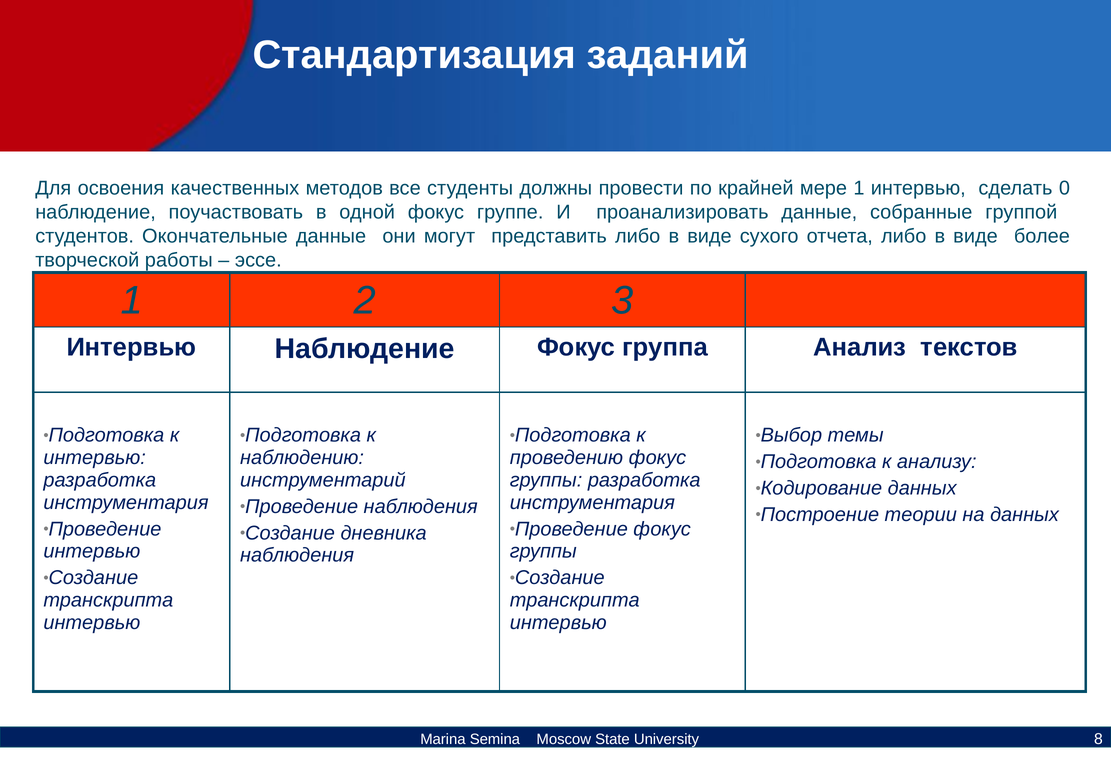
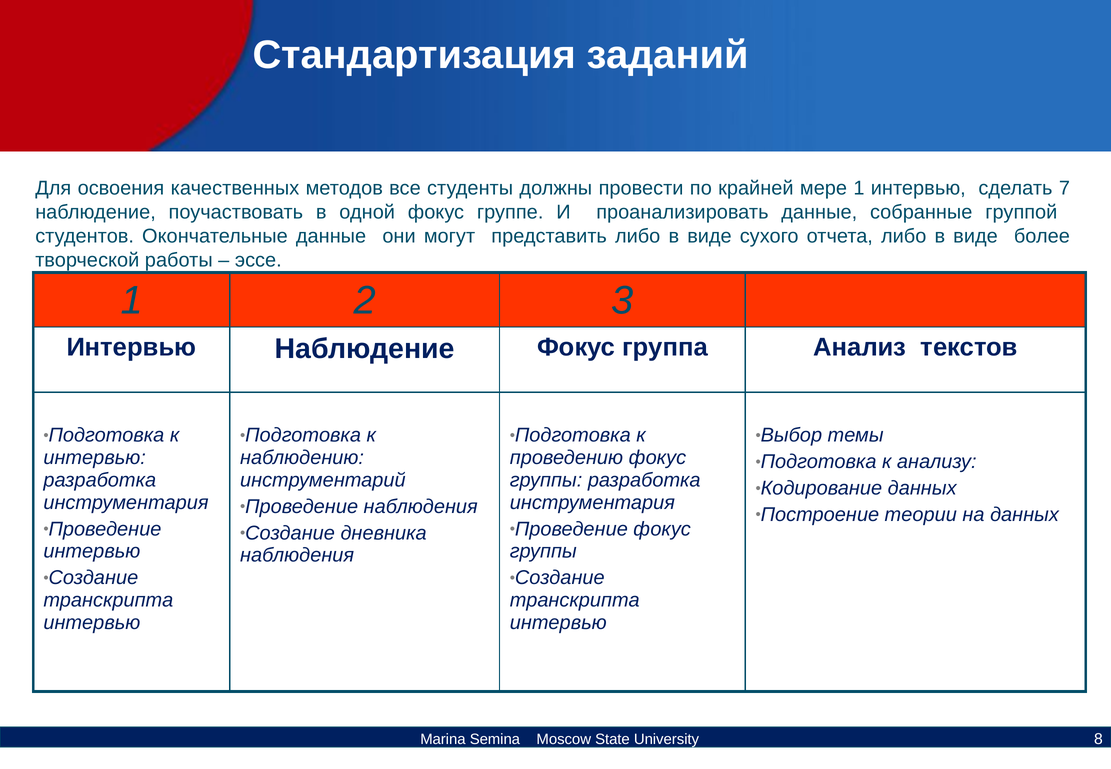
0: 0 -> 7
